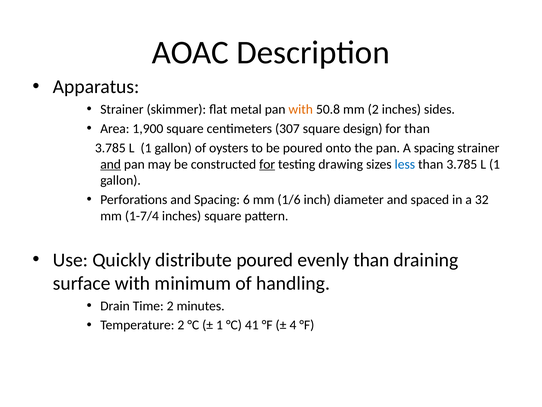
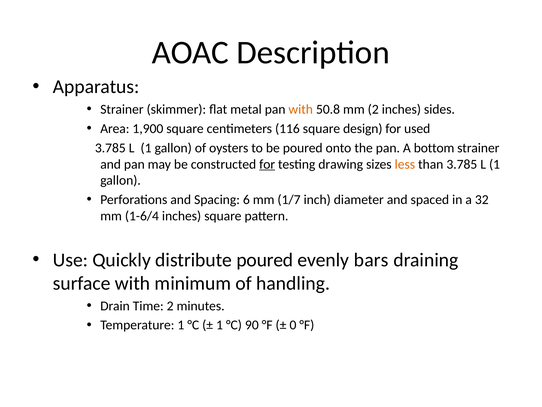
307: 307 -> 116
for than: than -> used
A spacing: spacing -> bottom
and at (111, 164) underline: present -> none
less colour: blue -> orange
1/6: 1/6 -> 1/7
1-7/4: 1-7/4 -> 1-6/4
evenly than: than -> bars
Temperature 2: 2 -> 1
41: 41 -> 90
4: 4 -> 0
